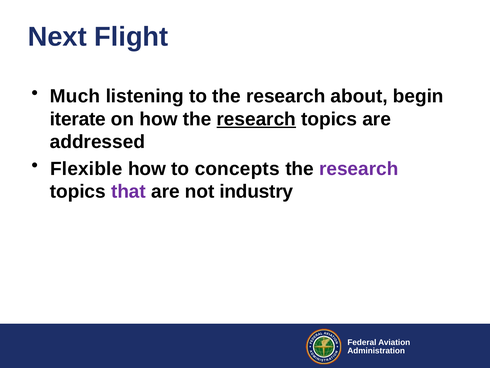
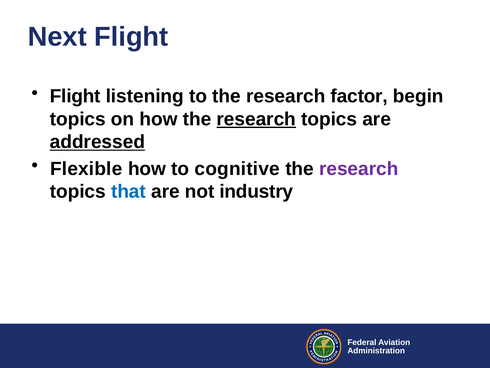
Much at (75, 96): Much -> Flight
about: about -> factor
iterate at (78, 119): iterate -> topics
addressed underline: none -> present
concepts: concepts -> cognitive
that colour: purple -> blue
